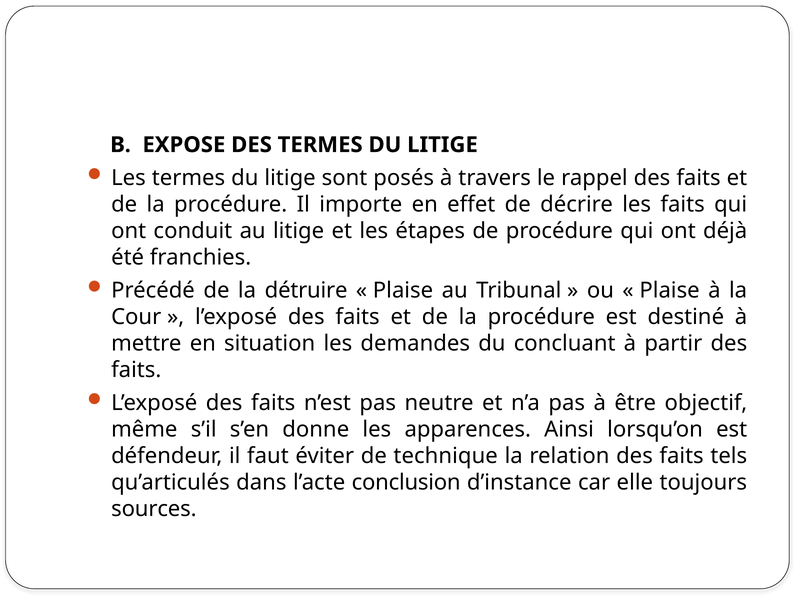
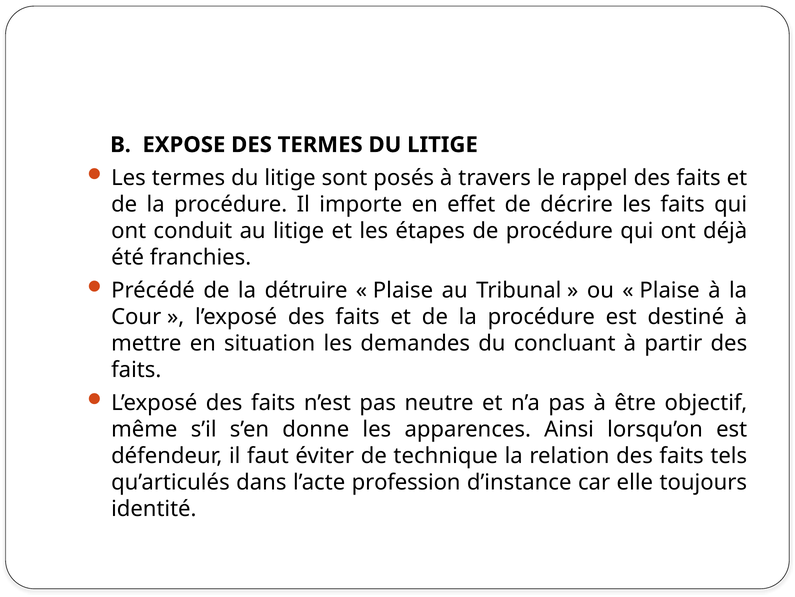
conclusion: conclusion -> profession
sources: sources -> identité
